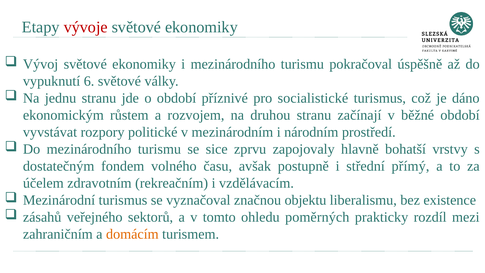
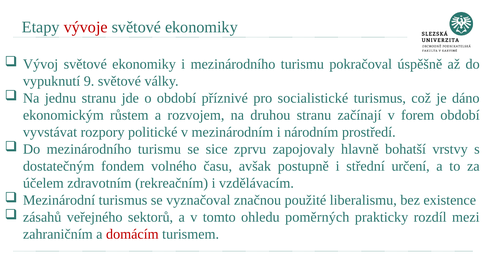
6: 6 -> 9
běžné: běžné -> forem
přímý: přímý -> určení
objektu: objektu -> použité
domácím colour: orange -> red
